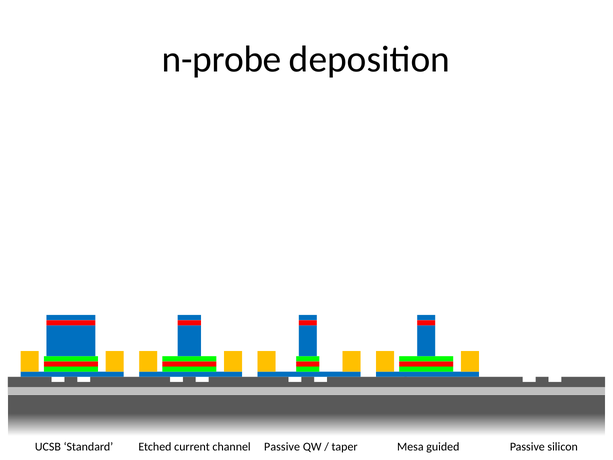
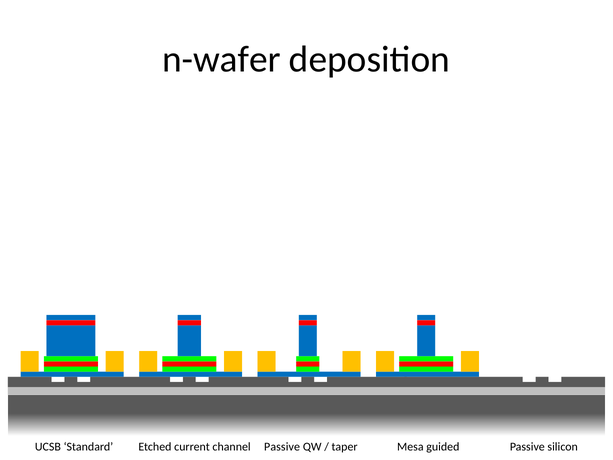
n-probe: n-probe -> n-wafer
